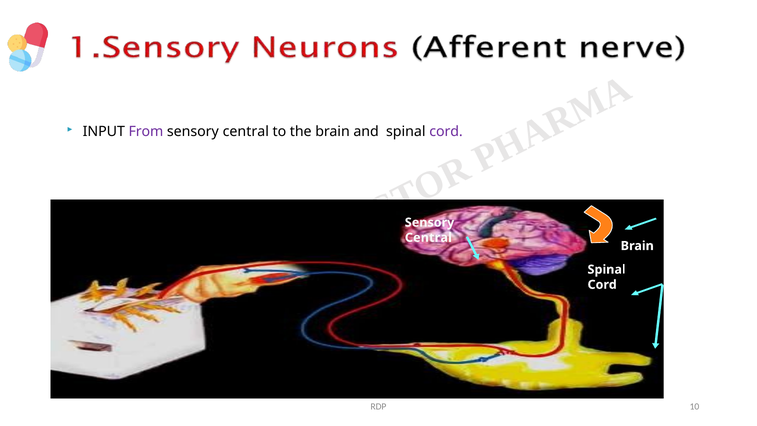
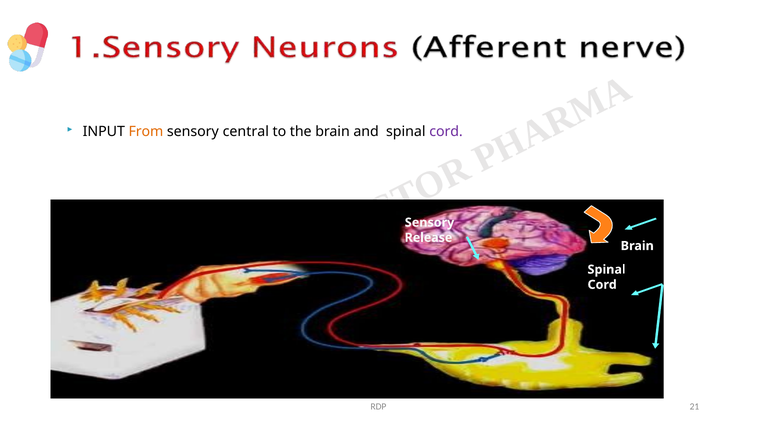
From colour: purple -> orange
Central at (428, 238): Central -> Release
10: 10 -> 21
